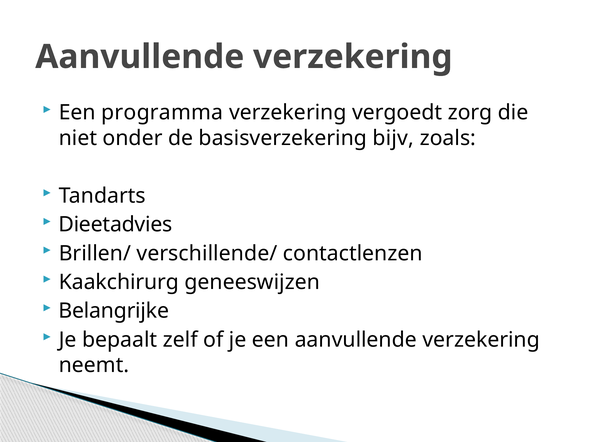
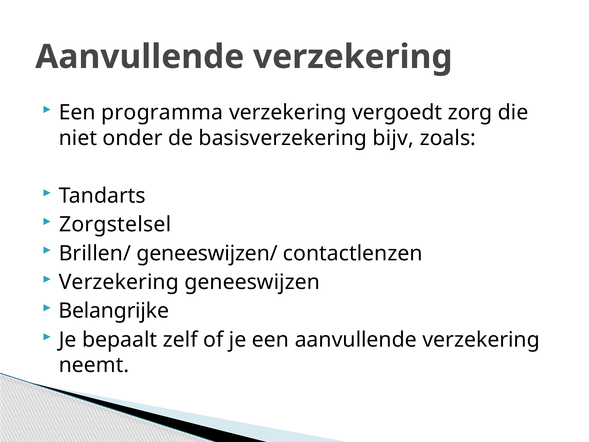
Dieetadvies: Dieetadvies -> Zorgstelsel
verschillende/: verschillende/ -> geneeswijzen/
Kaakchirurg at (119, 282): Kaakchirurg -> Verzekering
